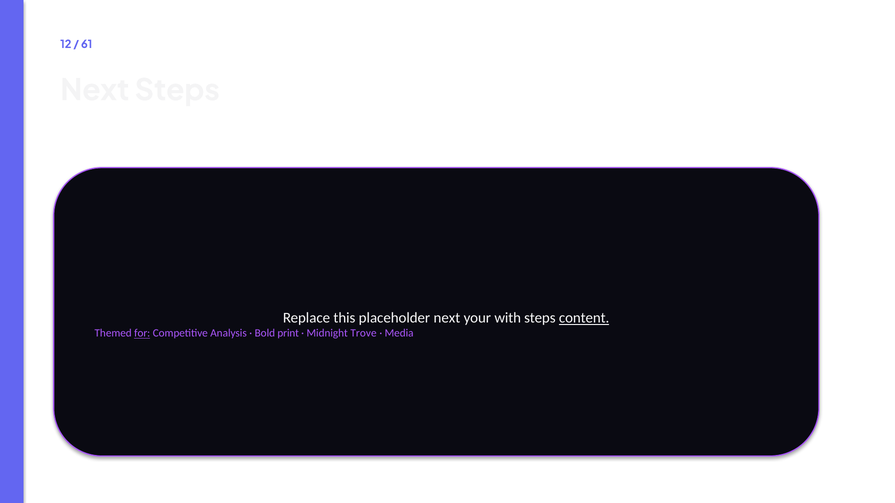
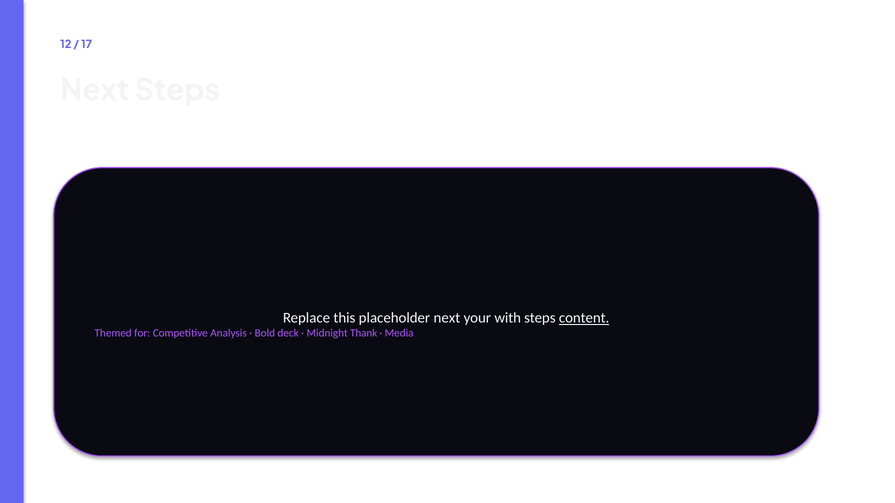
61: 61 -> 17
for underline: present -> none
print: print -> deck
Trove: Trove -> Thank
